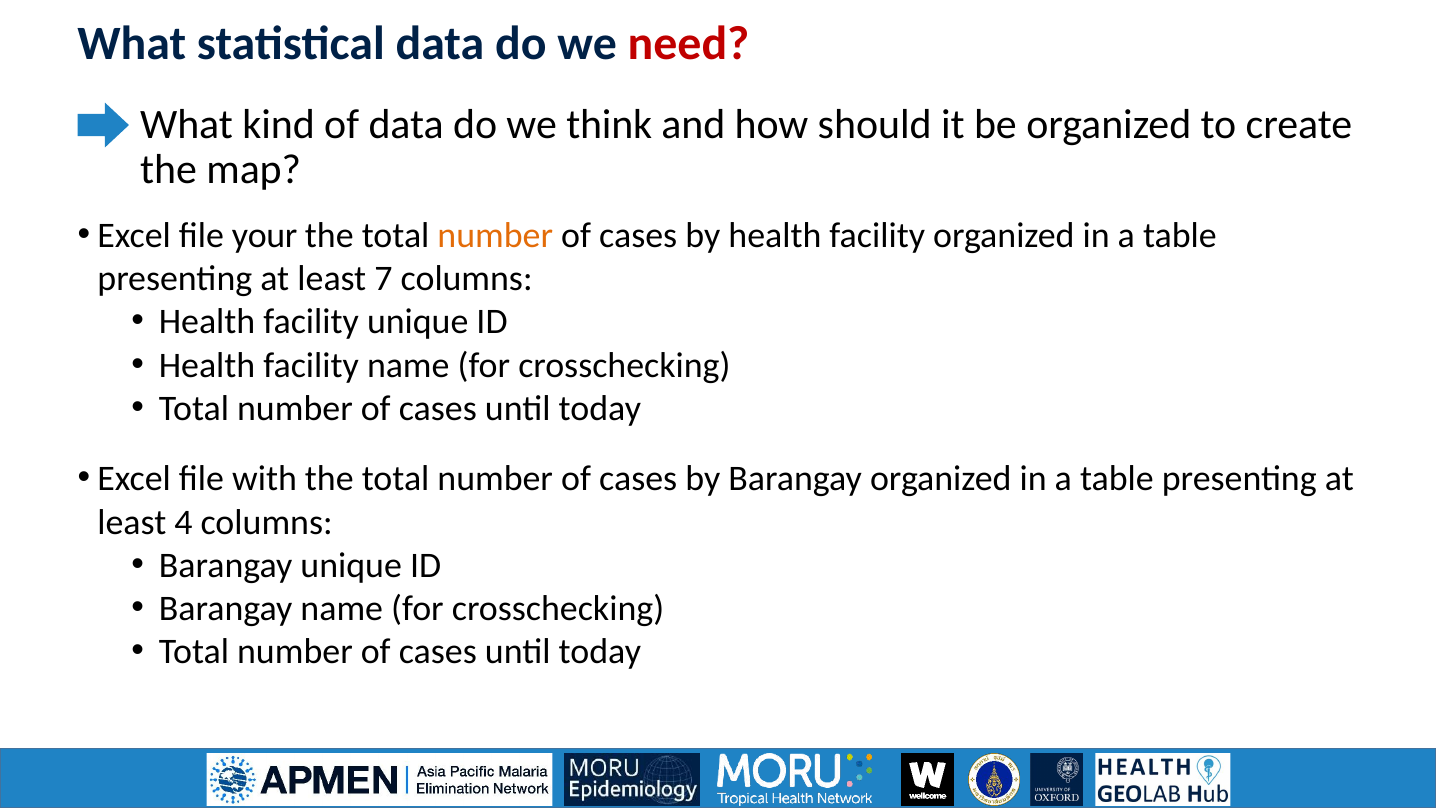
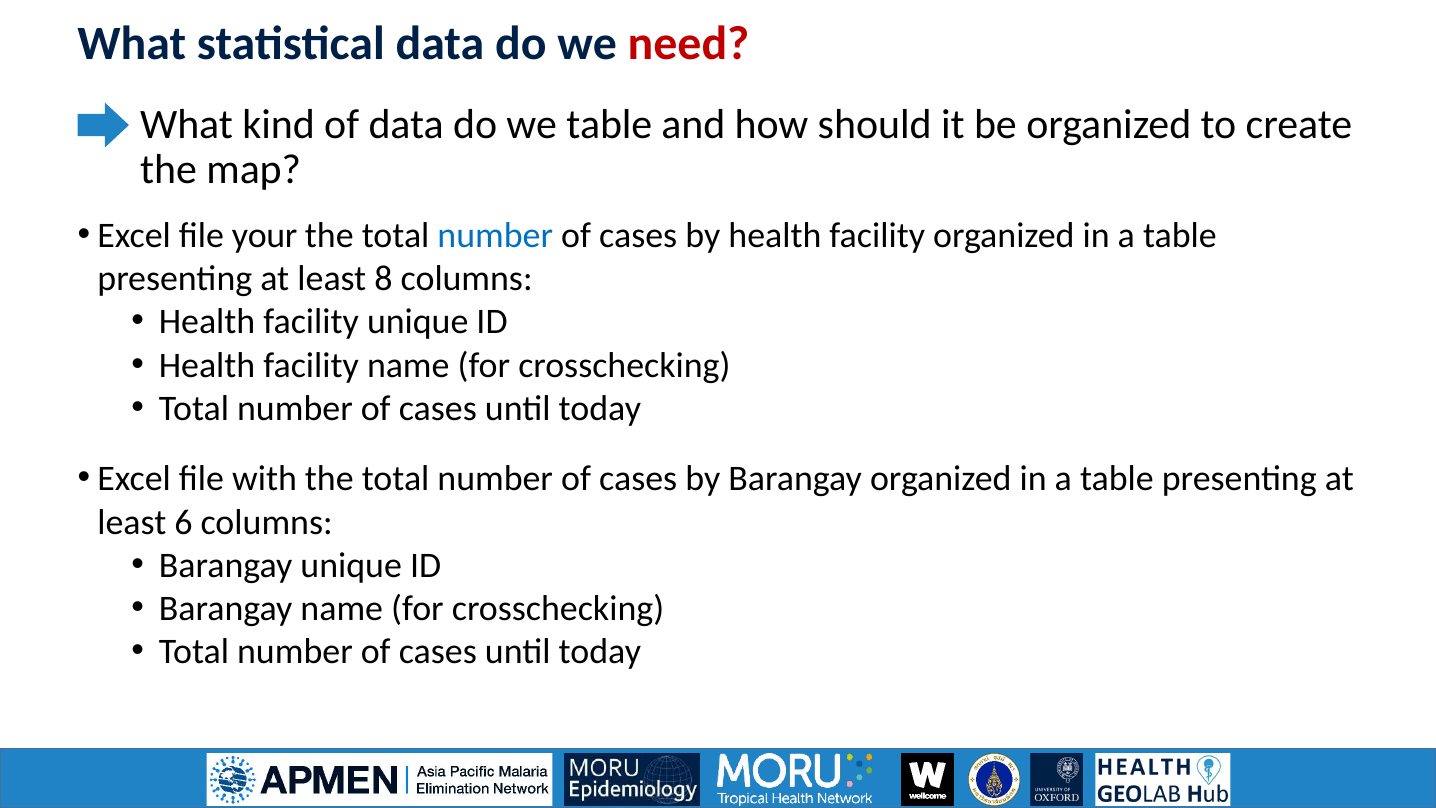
we think: think -> table
number at (495, 236) colour: orange -> blue
7: 7 -> 8
4: 4 -> 6
